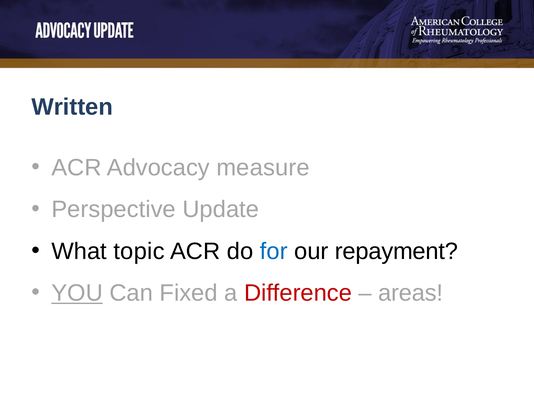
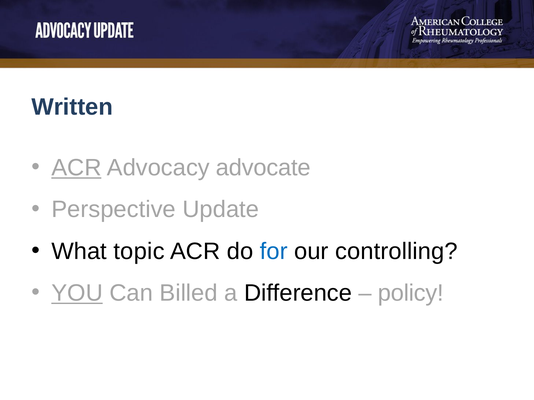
ACR at (76, 168) underline: none -> present
measure: measure -> advocate
repayment: repayment -> controlling
Fixed: Fixed -> Billed
Difference colour: red -> black
areas: areas -> policy
